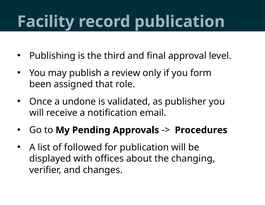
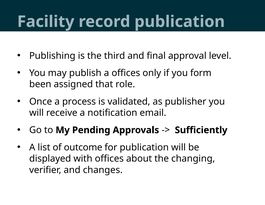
a review: review -> offices
undone: undone -> process
Procedures: Procedures -> Sufficiently
followed: followed -> outcome
